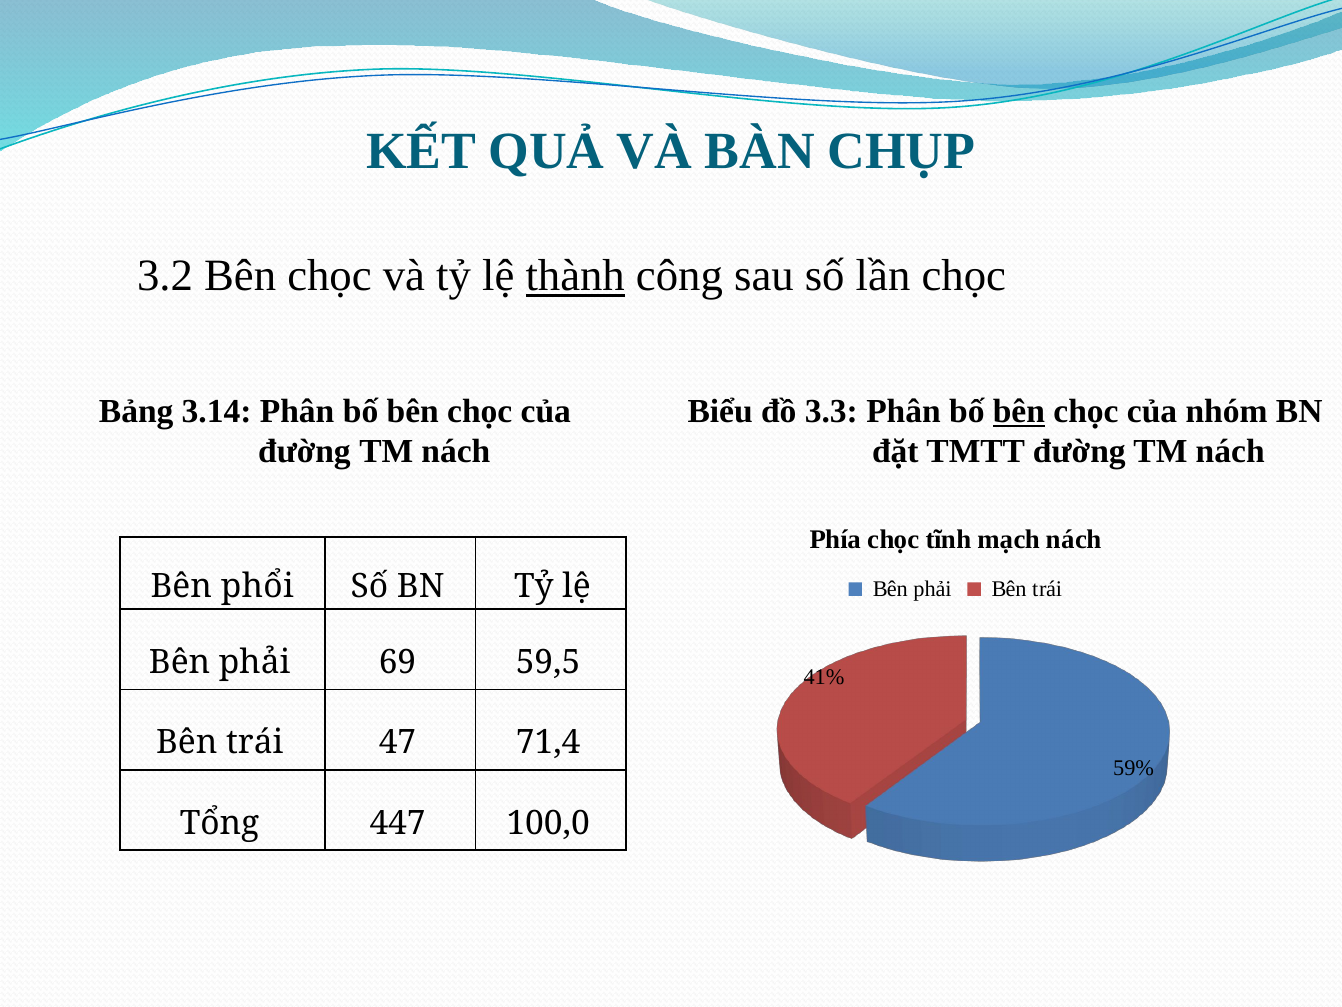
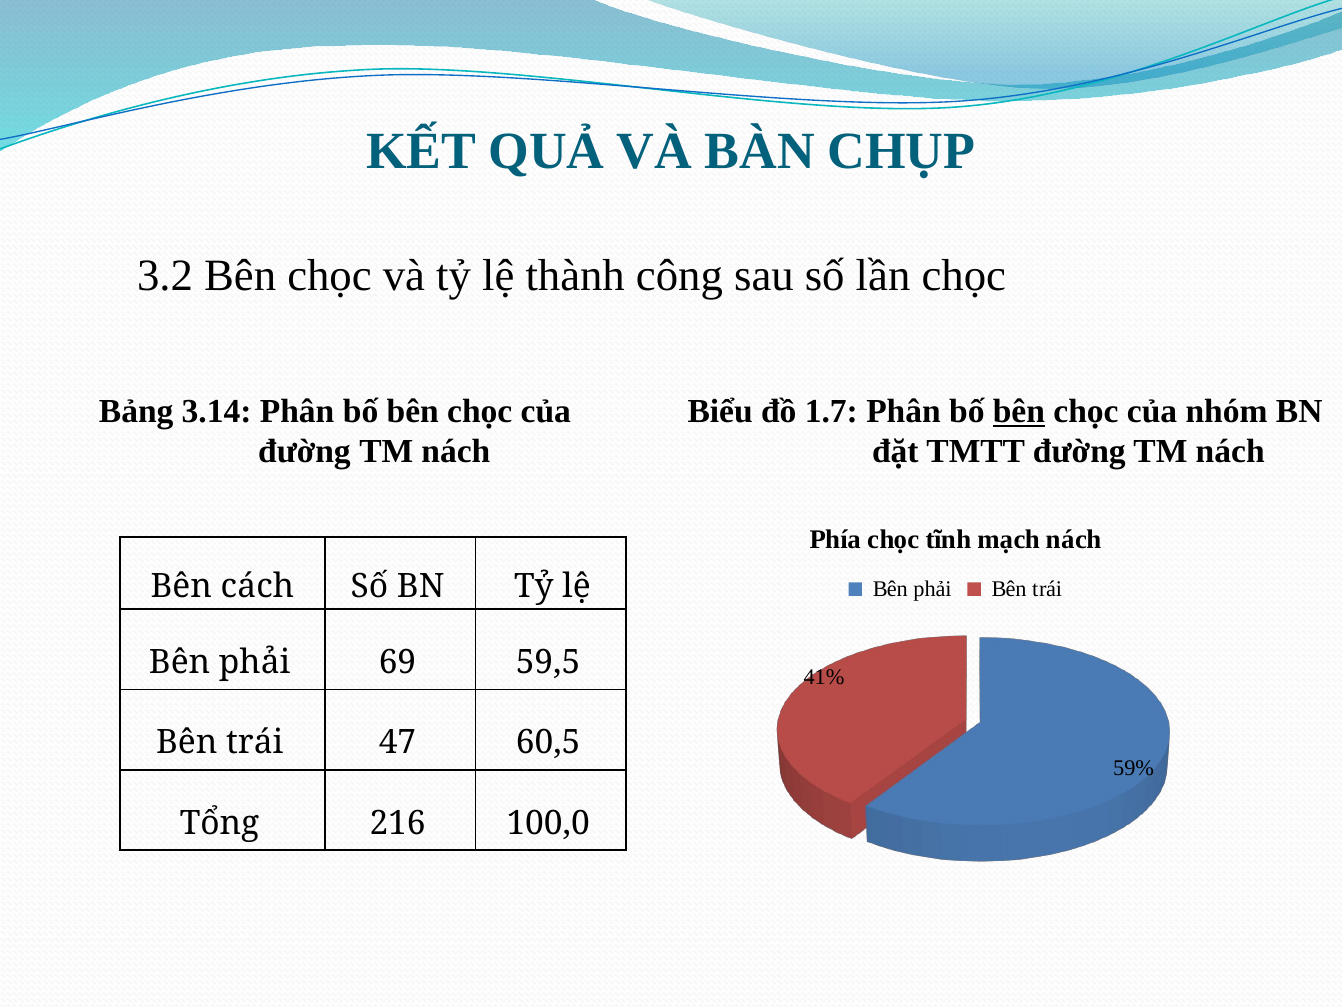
thành underline: present -> none
3.3: 3.3 -> 1.7
phổi: phổi -> cách
71,4: 71,4 -> 60,5
447: 447 -> 216
